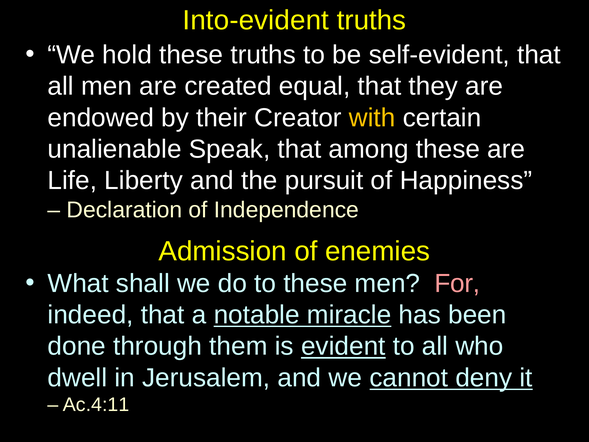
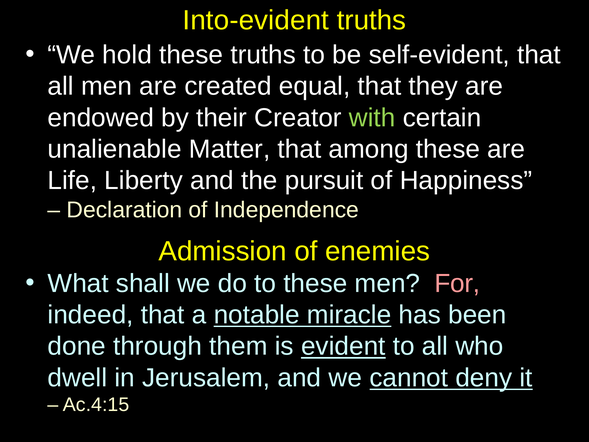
with colour: yellow -> light green
Speak: Speak -> Matter
Ac.4:11: Ac.4:11 -> Ac.4:15
